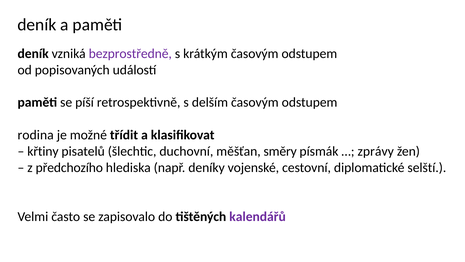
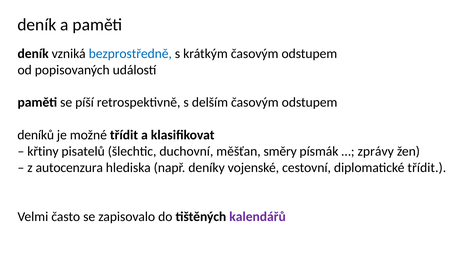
bezprostředně colour: purple -> blue
rodina: rodina -> deníků
předchozího: předchozího -> autocenzura
diplomatické selští: selští -> třídit
